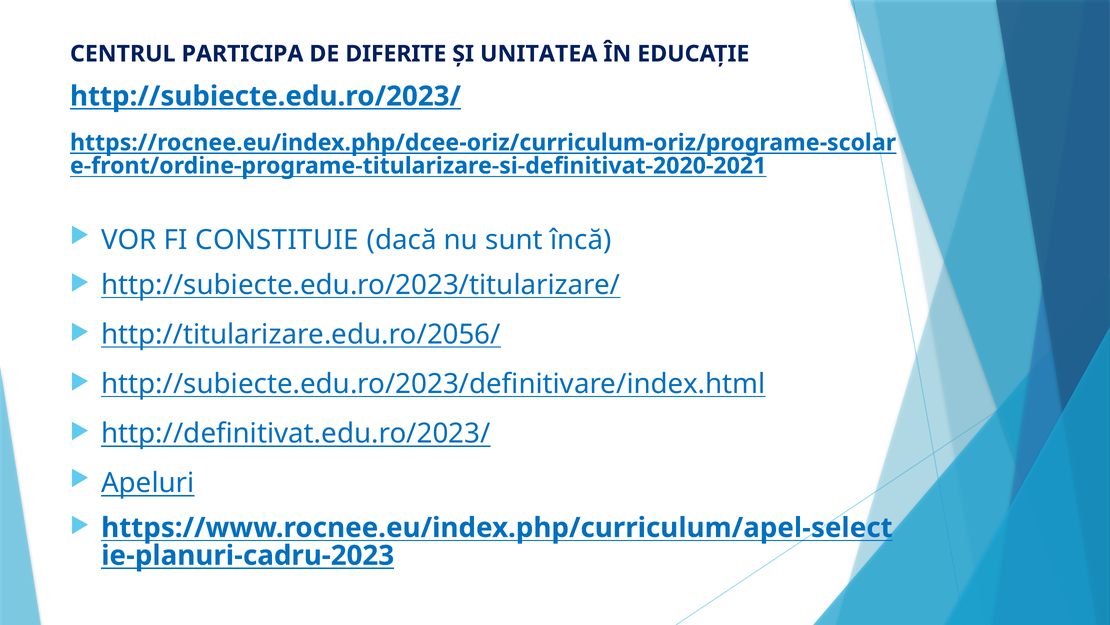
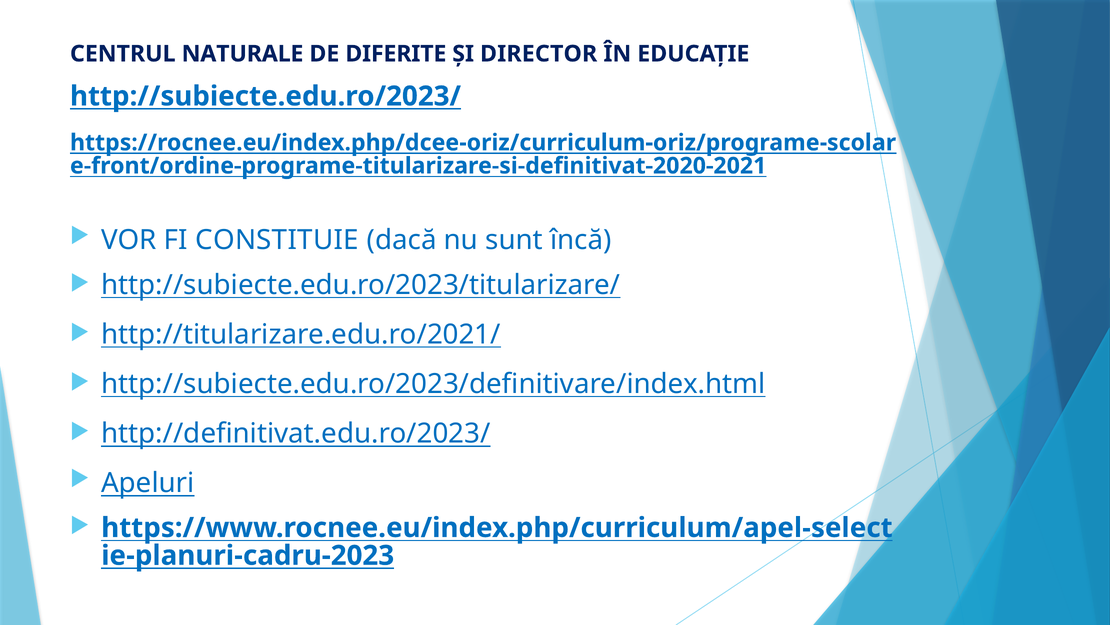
PARTICIPA: PARTICIPA -> NATURALE
UNITATEA: UNITATEA -> DIRECTOR
http://titularizare.edu.ro/2056/: http://titularizare.edu.ro/2056/ -> http://titularizare.edu.ro/2021/
